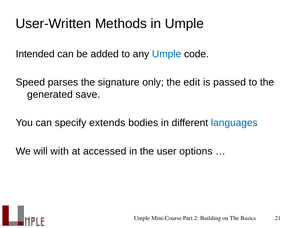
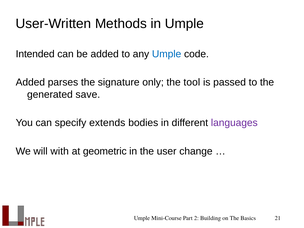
Speed at (30, 82): Speed -> Added
edit: edit -> tool
languages colour: blue -> purple
accessed: accessed -> geometric
options: options -> change
